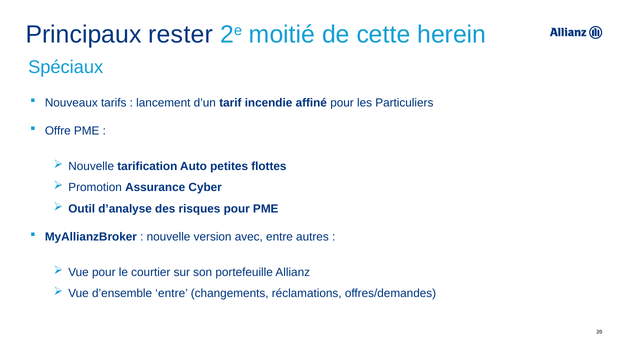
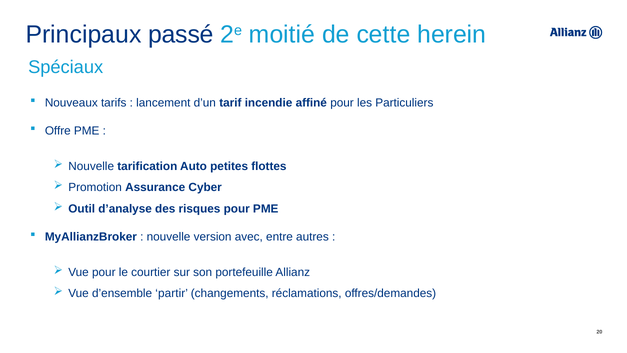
rester: rester -> passé
d’ensemble entre: entre -> partir
